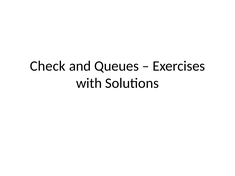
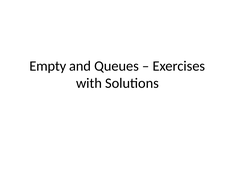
Check: Check -> Empty
